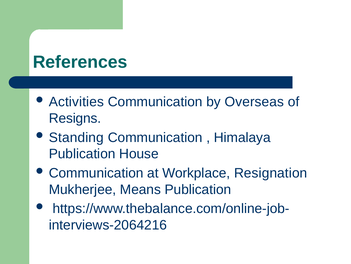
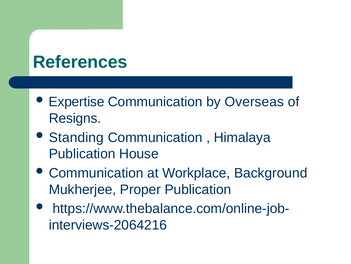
Activities: Activities -> Expertise
Resignation: Resignation -> Background
Means: Means -> Proper
